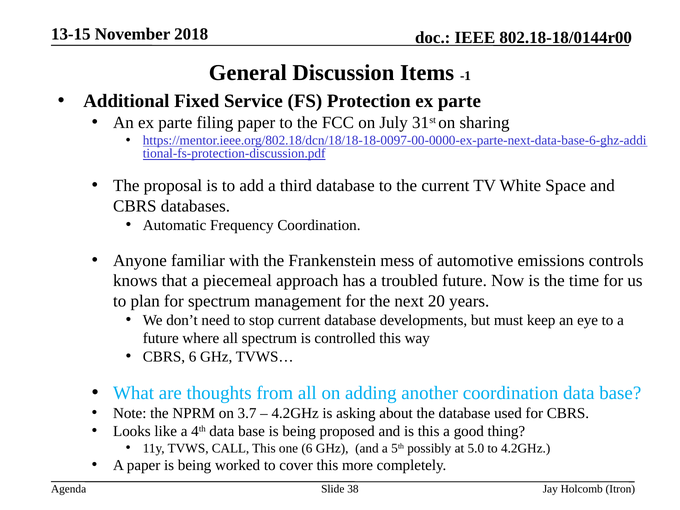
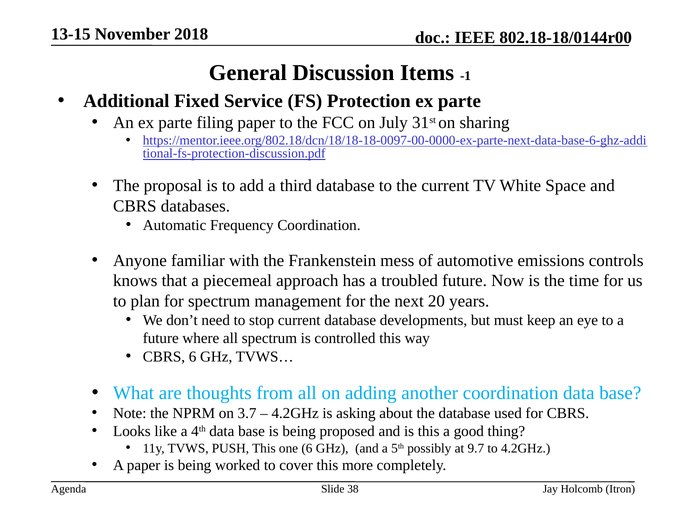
CALL: CALL -> PUSH
5.0: 5.0 -> 9.7
